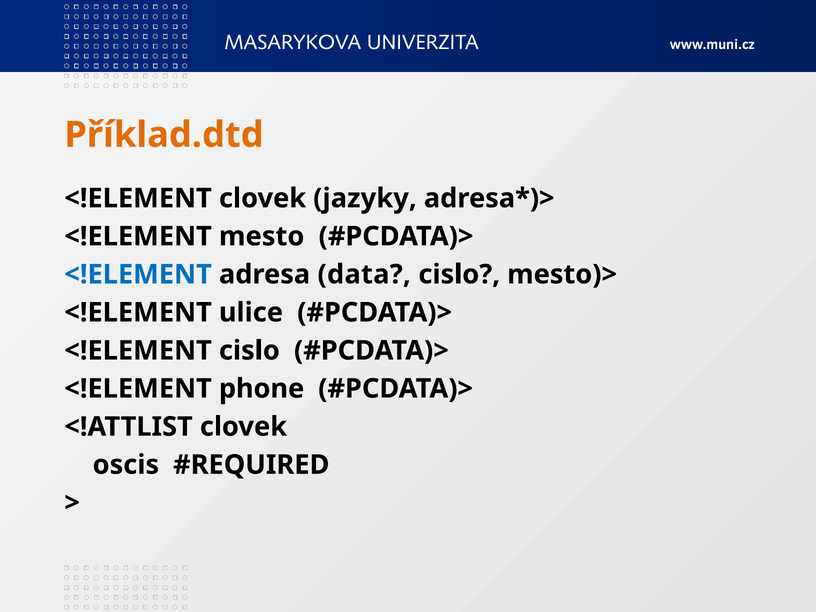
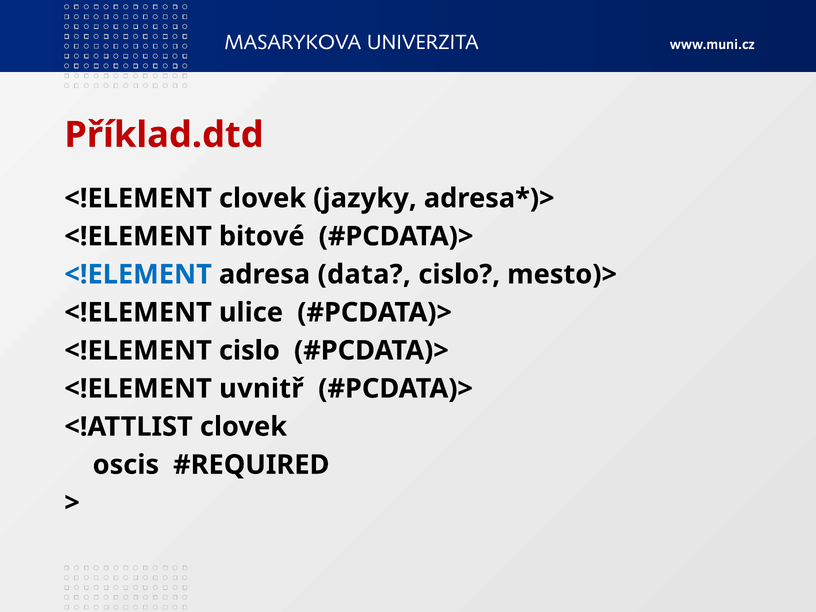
Příklad.dtd colour: orange -> red
mesto: mesto -> bitové
phone: phone -> uvnitř
